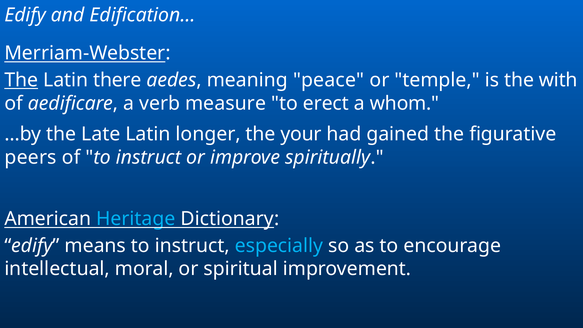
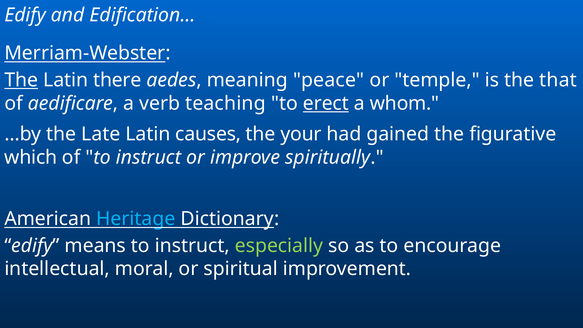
with: with -> that
measure: measure -> teaching
erect underline: none -> present
longer: longer -> causes
peers: peers -> which
especially colour: light blue -> light green
